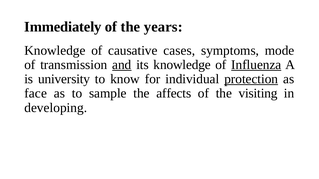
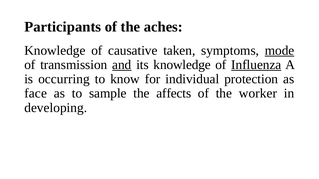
Immediately: Immediately -> Participants
years: years -> aches
cases: cases -> taken
mode underline: none -> present
university: university -> occurring
protection underline: present -> none
visiting: visiting -> worker
